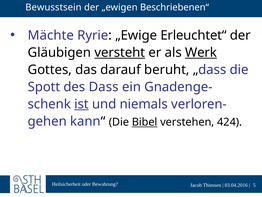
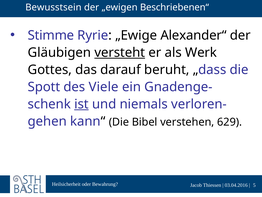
Mächte: Mächte -> Stimme
Erleuchtet“: Erleuchtet“ -> Alexander“
Werk underline: present -> none
Dass: Dass -> Viele
Bibel underline: present -> none
424: 424 -> 629
